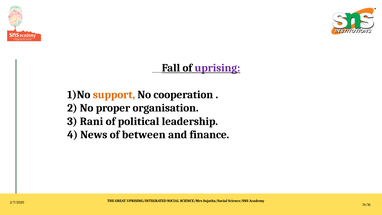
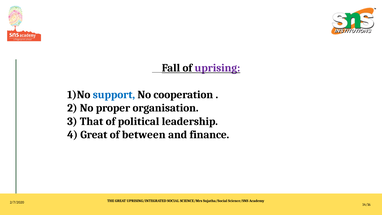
support colour: orange -> blue
Rani: Rani -> That
4 News: News -> Great
